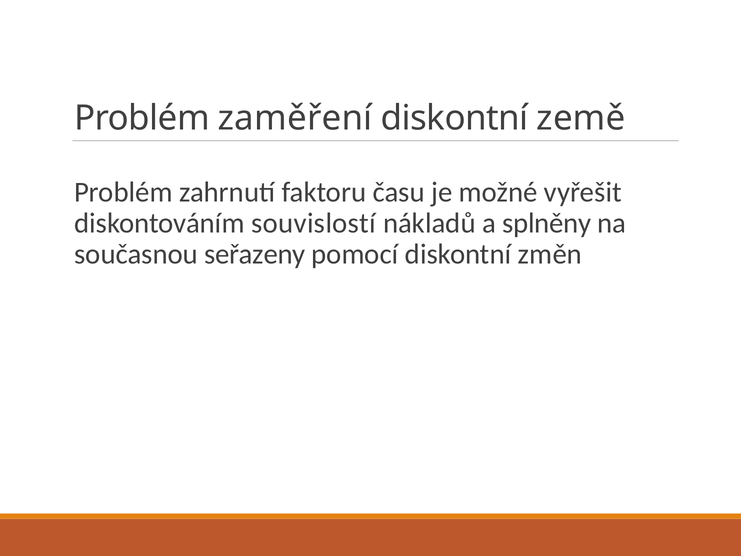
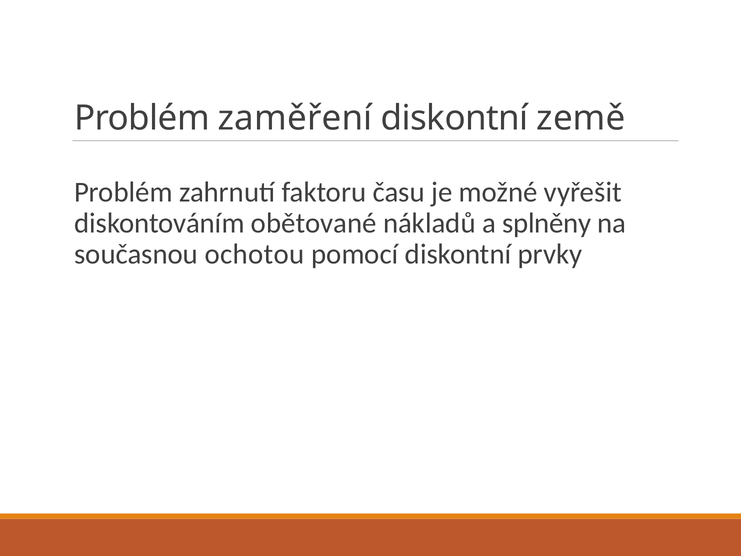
souvislostí: souvislostí -> obětované
seřazeny: seřazeny -> ochotou
změn: změn -> prvky
